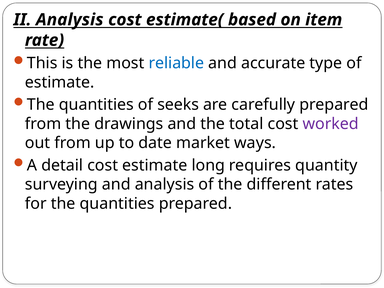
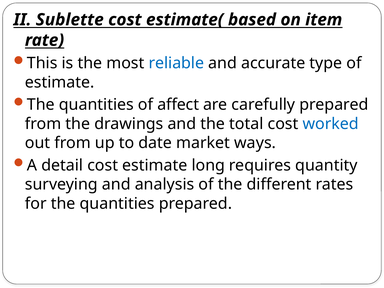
II Analysis: Analysis -> Sublette
seeks: seeks -> affect
worked colour: purple -> blue
